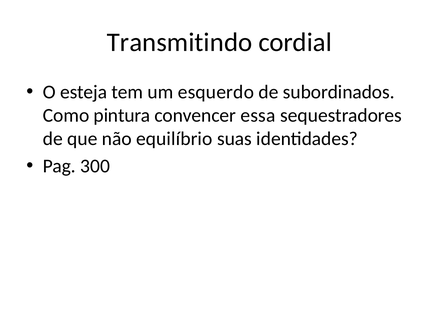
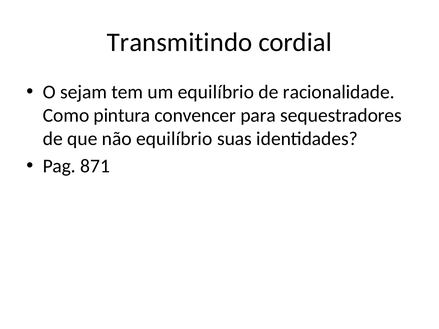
esteja: esteja -> sejam
um esquerdo: esquerdo -> equilíbrio
subordinados: subordinados -> racionalidade
essa: essa -> para
300: 300 -> 871
